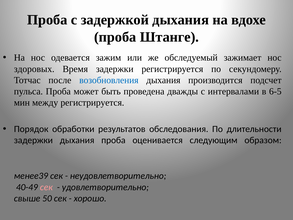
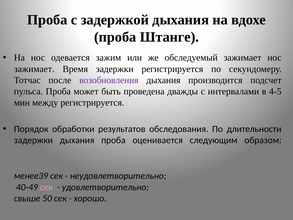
здоровых at (34, 69): здоровых -> зажимает
возобновления colour: blue -> purple
6-5: 6-5 -> 4-5
